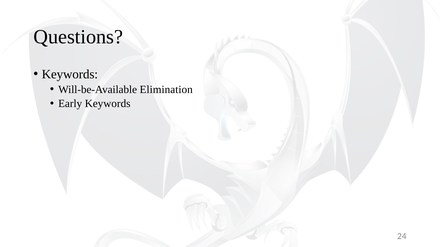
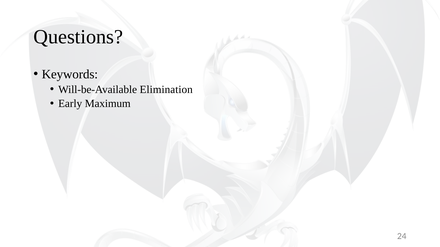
Early Keywords: Keywords -> Maximum
